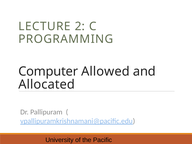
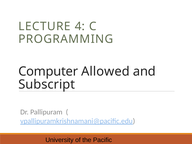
2: 2 -> 4
Allocated: Allocated -> Subscript
